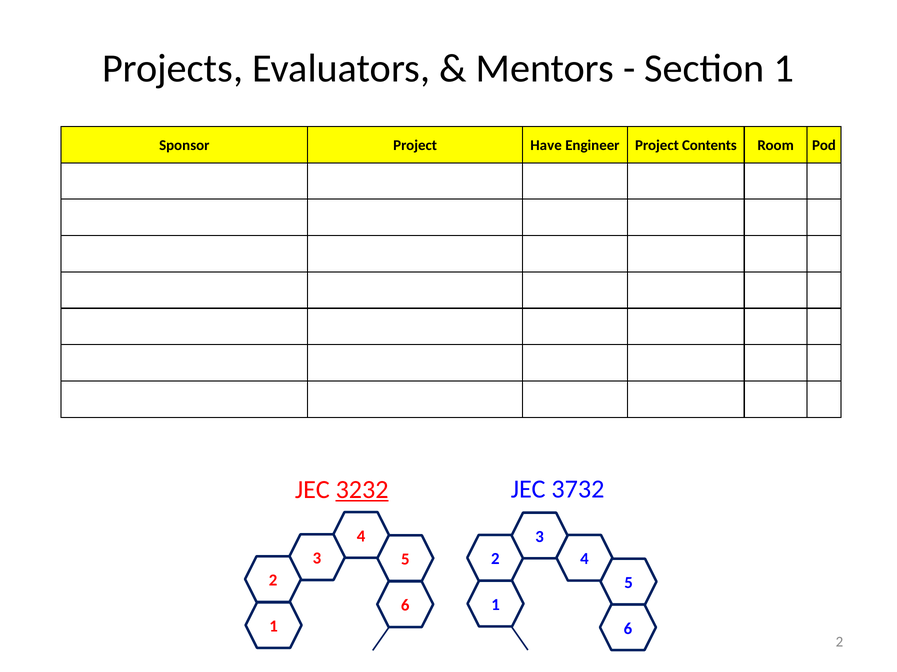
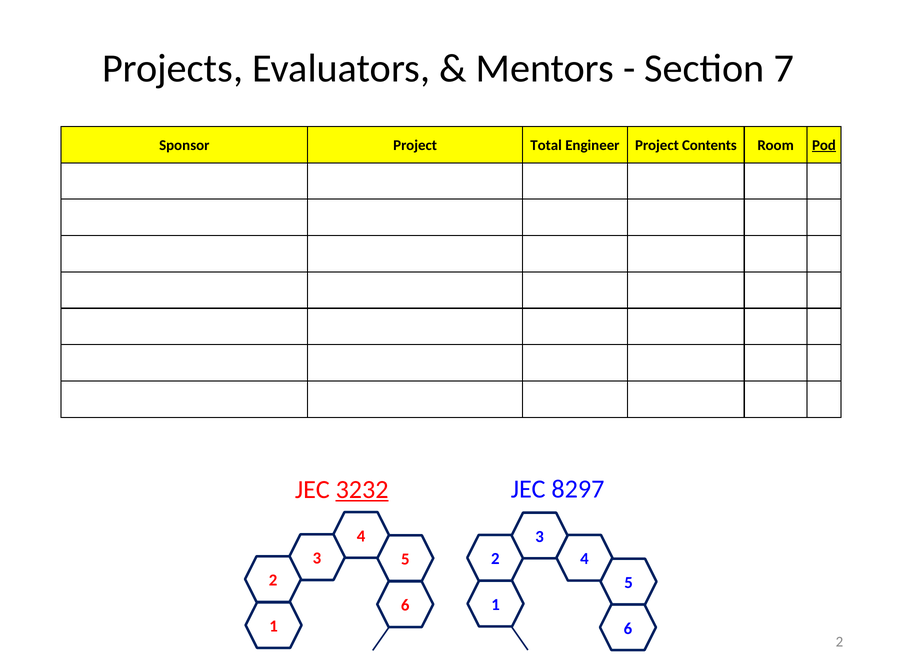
Section 1: 1 -> 7
Have: Have -> Total
Pod underline: none -> present
3732: 3732 -> 8297
